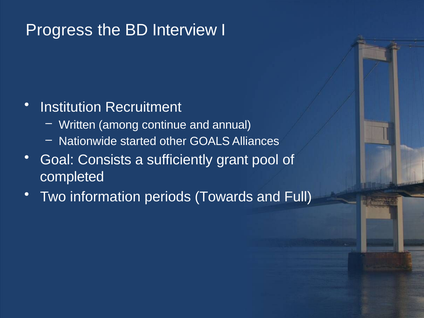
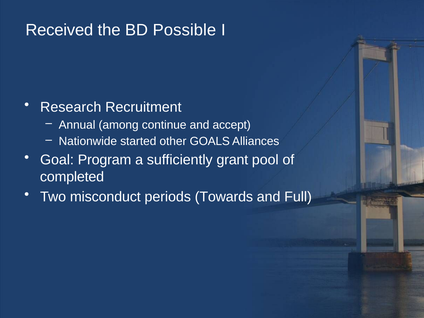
Progress: Progress -> Received
Interview: Interview -> Possible
Institution: Institution -> Research
Written: Written -> Annual
annual: annual -> accept
Consists: Consists -> Program
information: information -> misconduct
